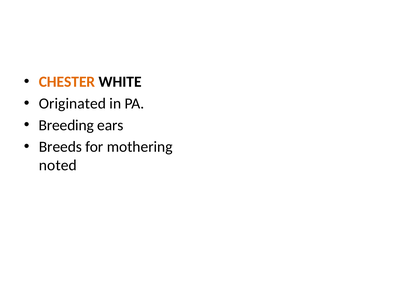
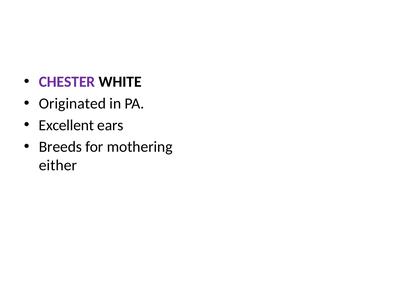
CHESTER colour: orange -> purple
Breeding: Breeding -> Excellent
noted: noted -> either
